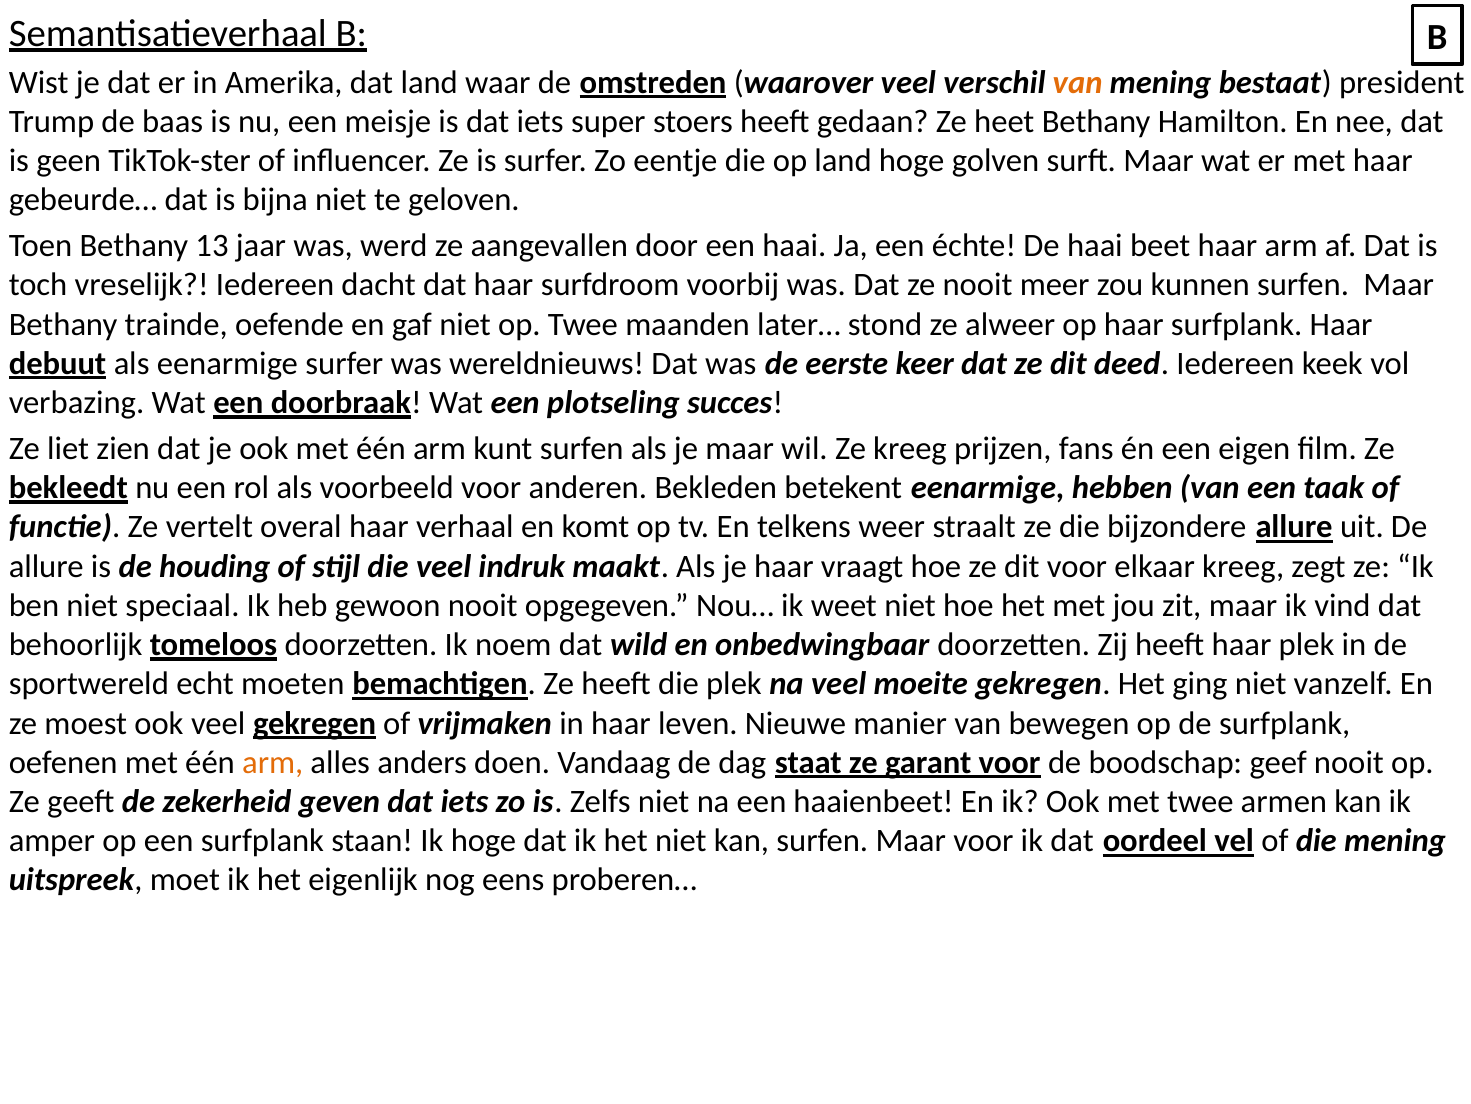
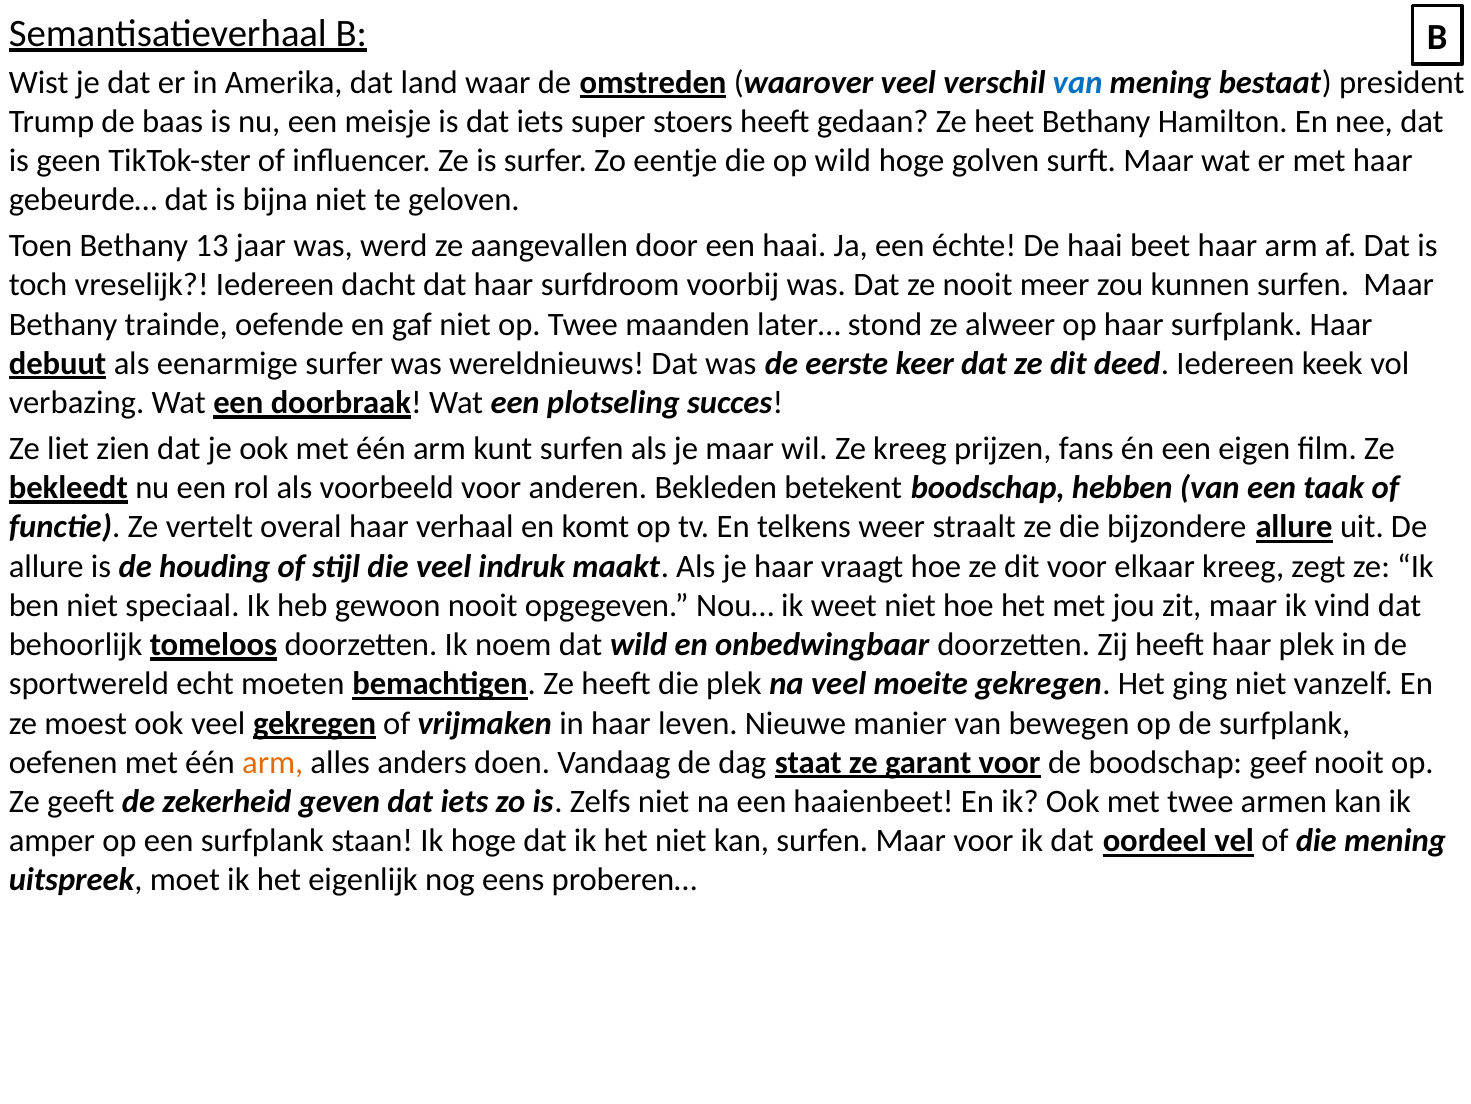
van at (1078, 82) colour: orange -> blue
op land: land -> wild
betekent eenarmige: eenarmige -> boodschap
